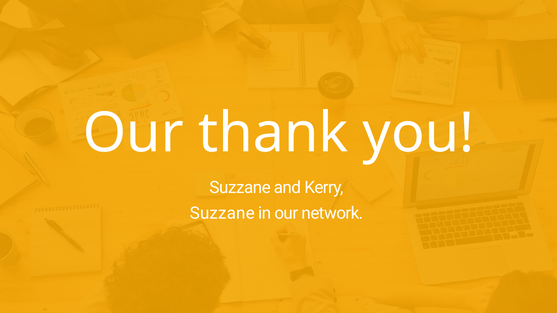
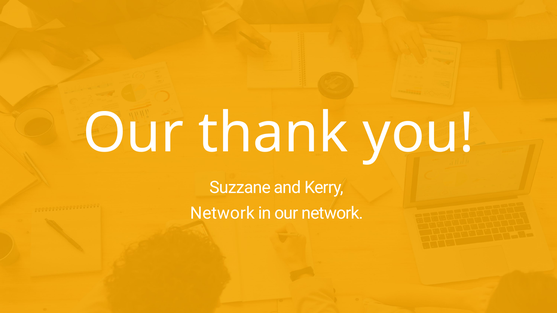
Suzzane at (222, 213): Suzzane -> Network
